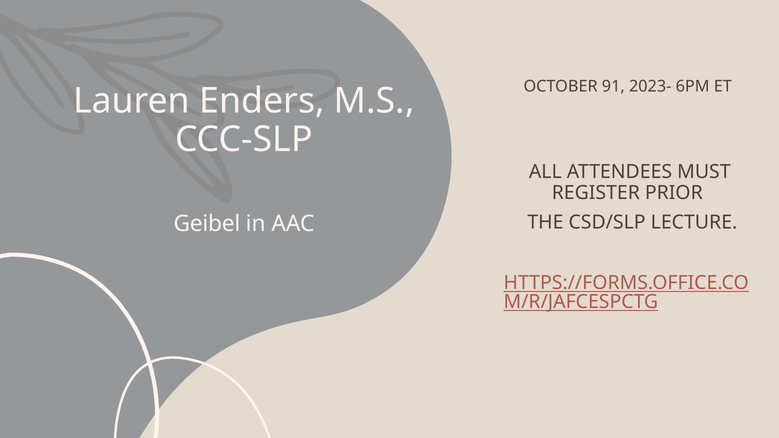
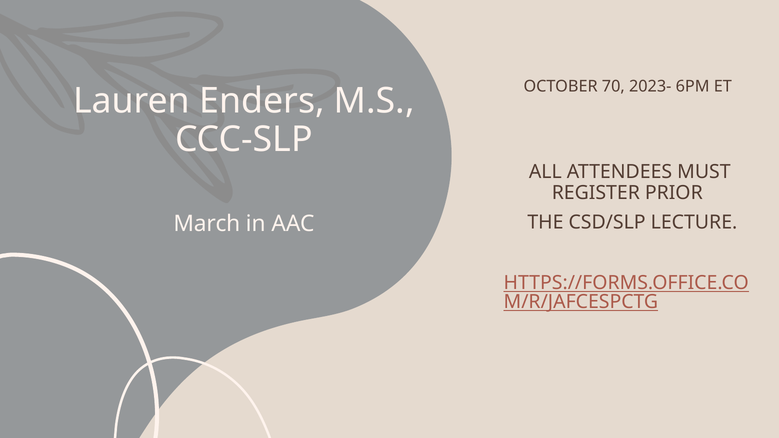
91: 91 -> 70
Geibel: Geibel -> March
